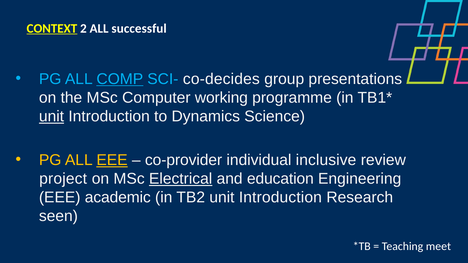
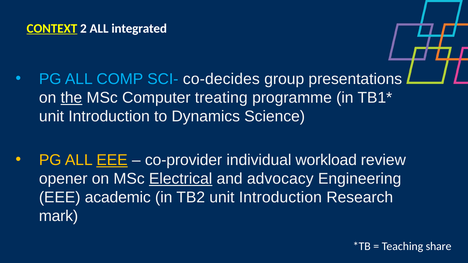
successful: successful -> integrated
COMP underline: present -> none
the underline: none -> present
working: working -> treating
unit at (51, 117) underline: present -> none
inclusive: inclusive -> workload
project: project -> opener
education: education -> advocacy
seen: seen -> mark
meet: meet -> share
